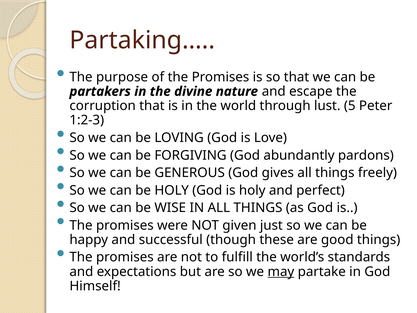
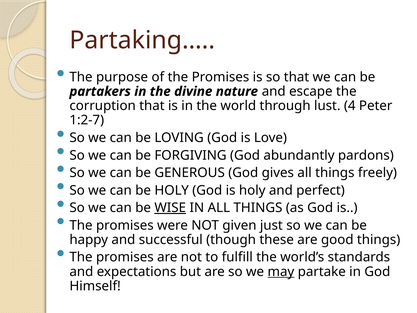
5: 5 -> 4
1:2-3: 1:2-3 -> 1:2-7
WISE underline: none -> present
